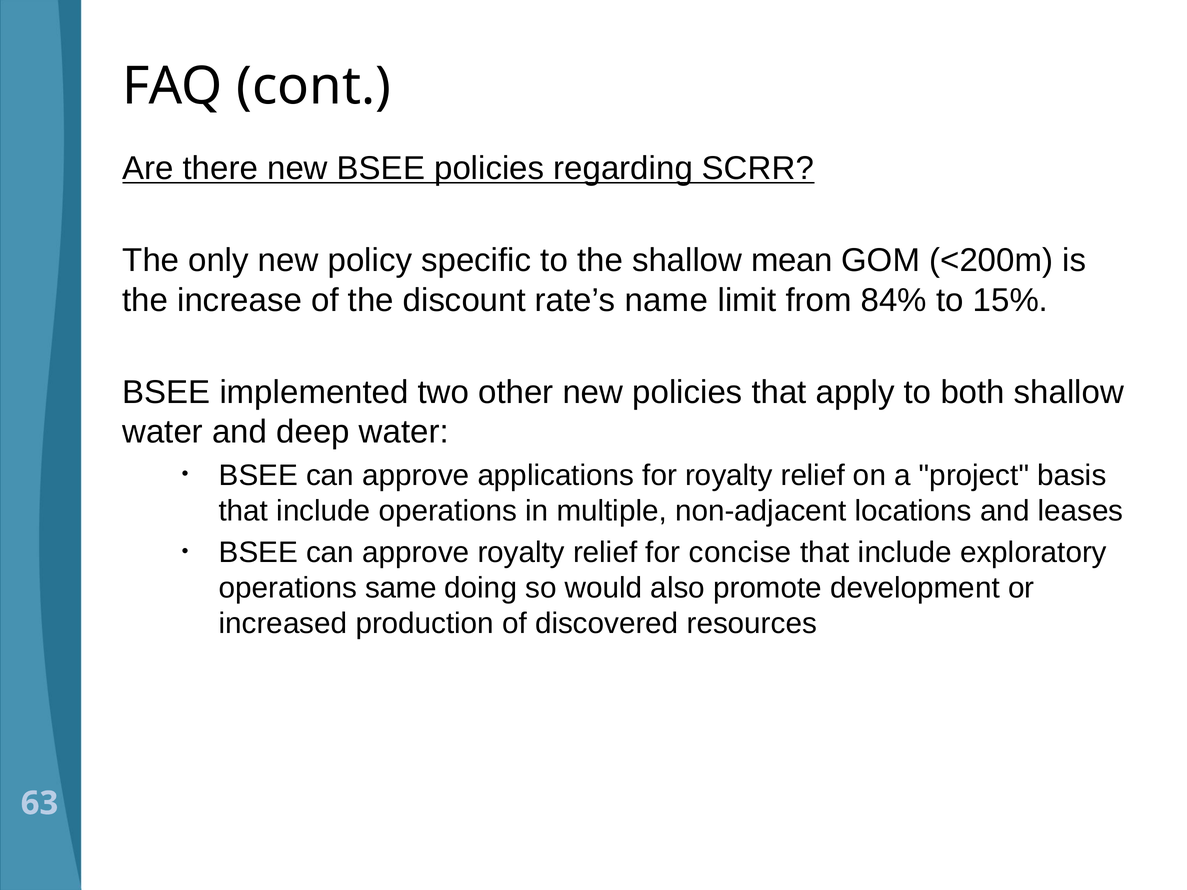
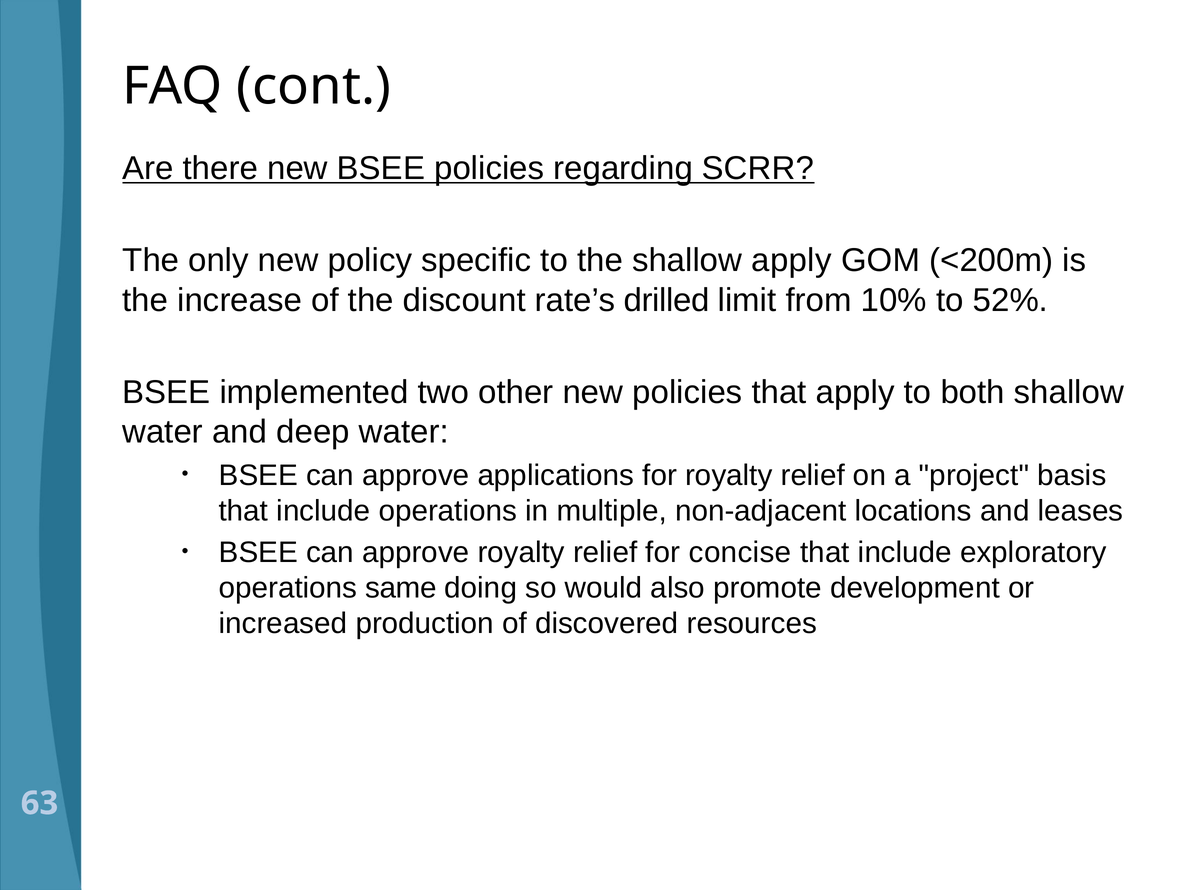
shallow mean: mean -> apply
name: name -> drilled
84%: 84% -> 10%
15%: 15% -> 52%
